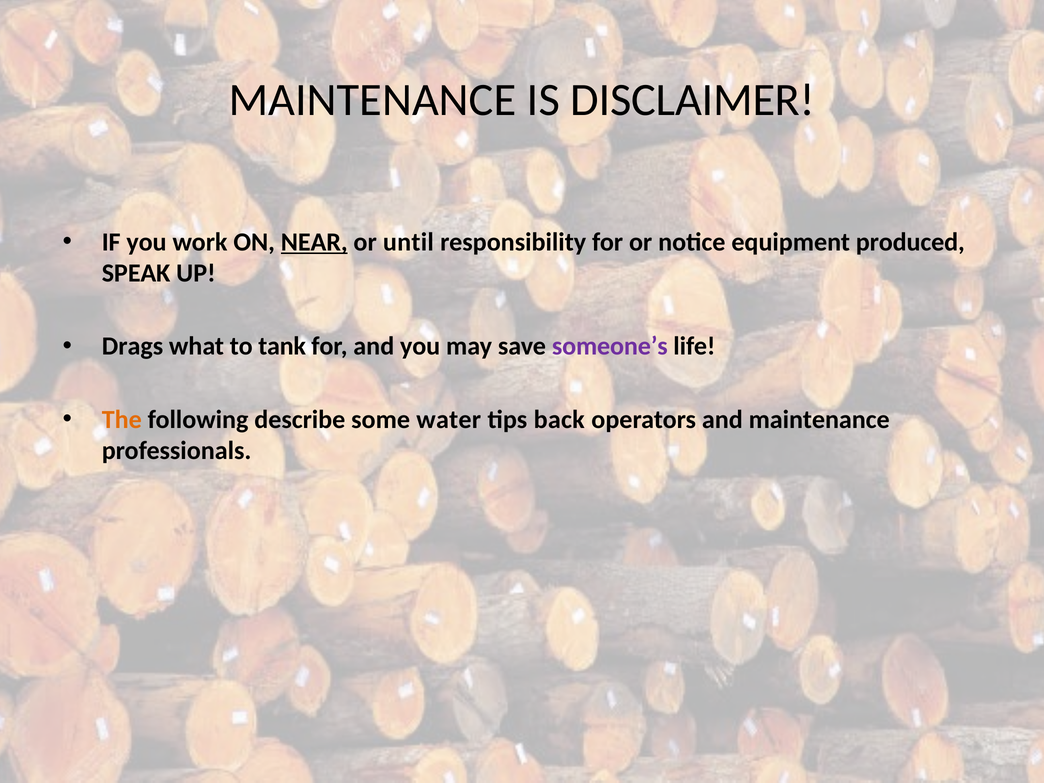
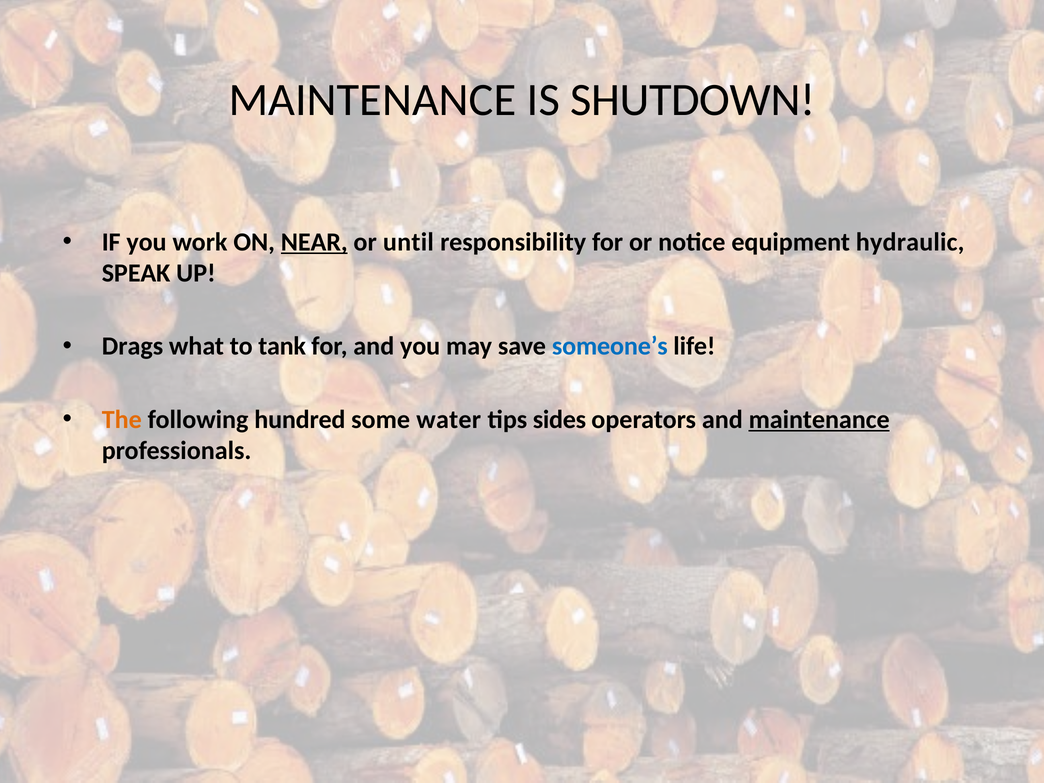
DISCLAIMER: DISCLAIMER -> SHUTDOWN
produced: produced -> hydraulic
someone’s colour: purple -> blue
describe: describe -> hundred
back: back -> sides
maintenance at (819, 419) underline: none -> present
